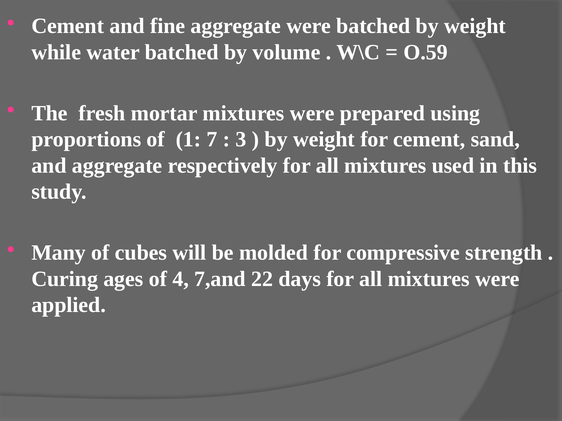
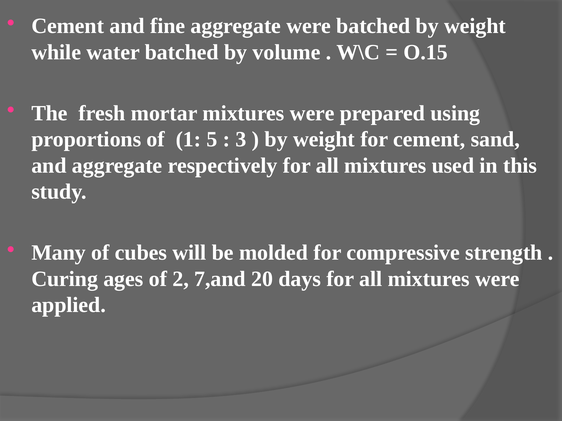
O.59: O.59 -> O.15
7: 7 -> 5
4: 4 -> 2
22: 22 -> 20
